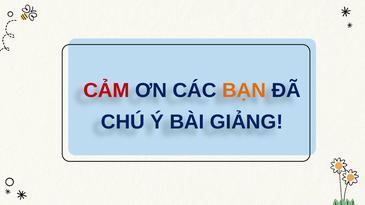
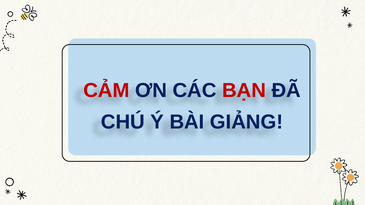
BẠN colour: orange -> red
